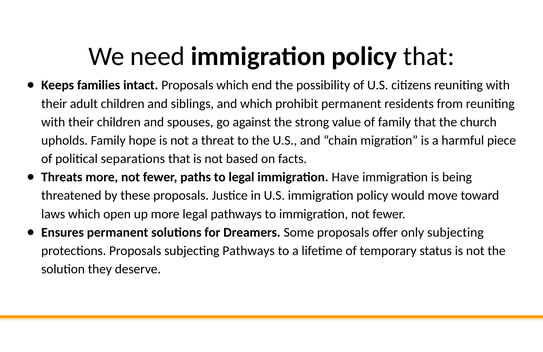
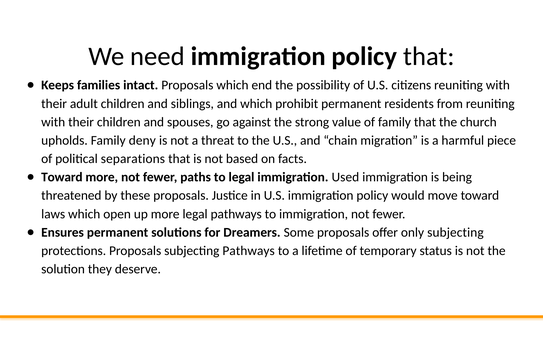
hope: hope -> deny
Threats at (62, 177): Threats -> Toward
Have: Have -> Used
